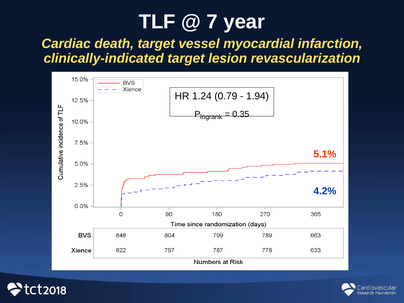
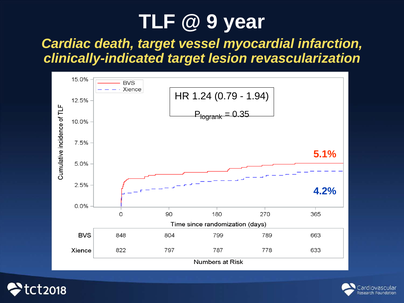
7: 7 -> 9
